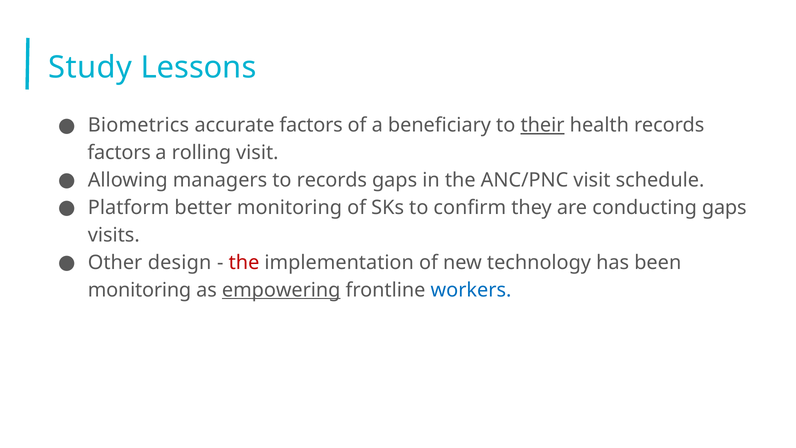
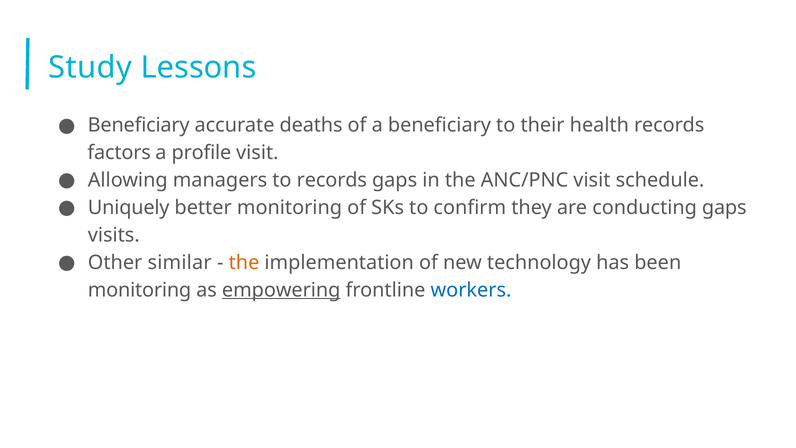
Biometrics at (138, 125): Biometrics -> Beneficiary
accurate factors: factors -> deaths
their underline: present -> none
rolling: rolling -> profile
Platform: Platform -> Uniquely
design: design -> similar
the at (244, 262) colour: red -> orange
